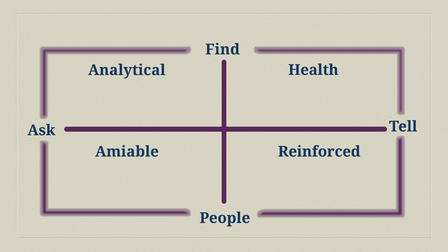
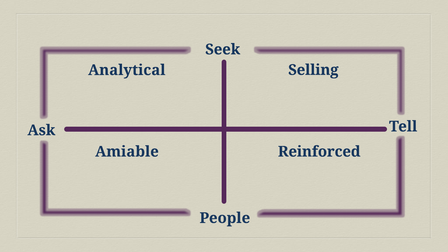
Find: Find -> Seek
Health: Health -> Selling
